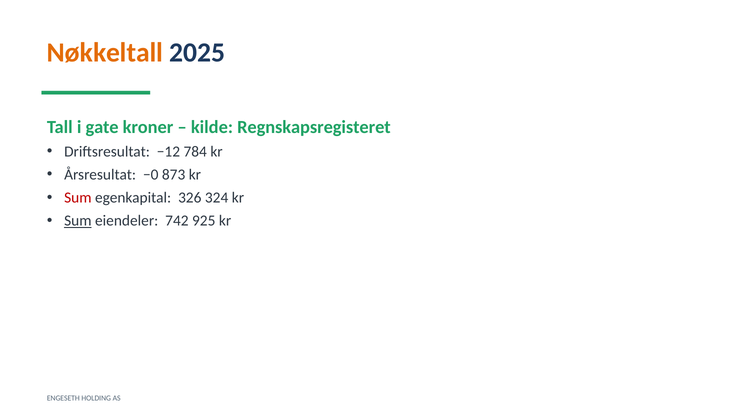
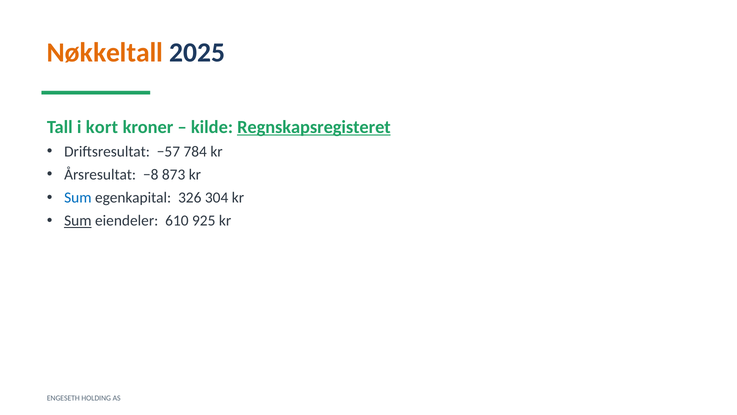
gate: gate -> kort
Regnskapsregisteret underline: none -> present
−12: −12 -> −57
−0: −0 -> −8
Sum at (78, 198) colour: red -> blue
324: 324 -> 304
742: 742 -> 610
